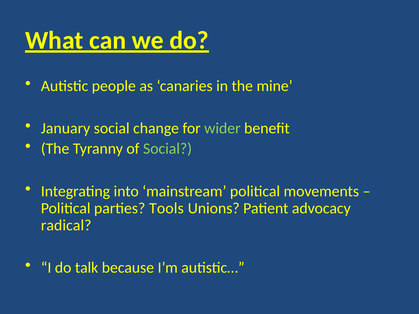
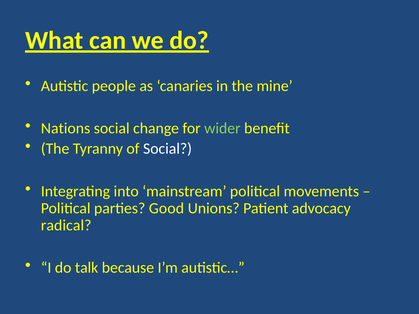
January: January -> Nations
Social at (168, 149) colour: light green -> white
Tools: Tools -> Good
